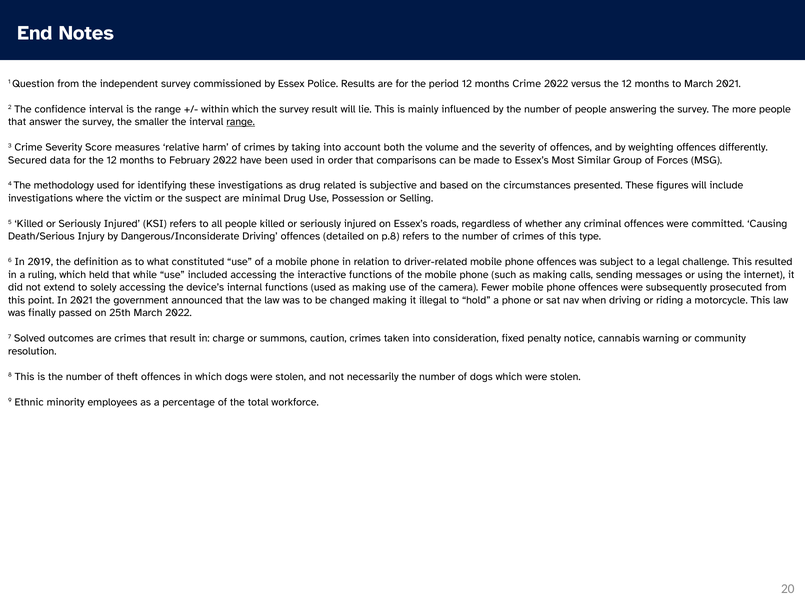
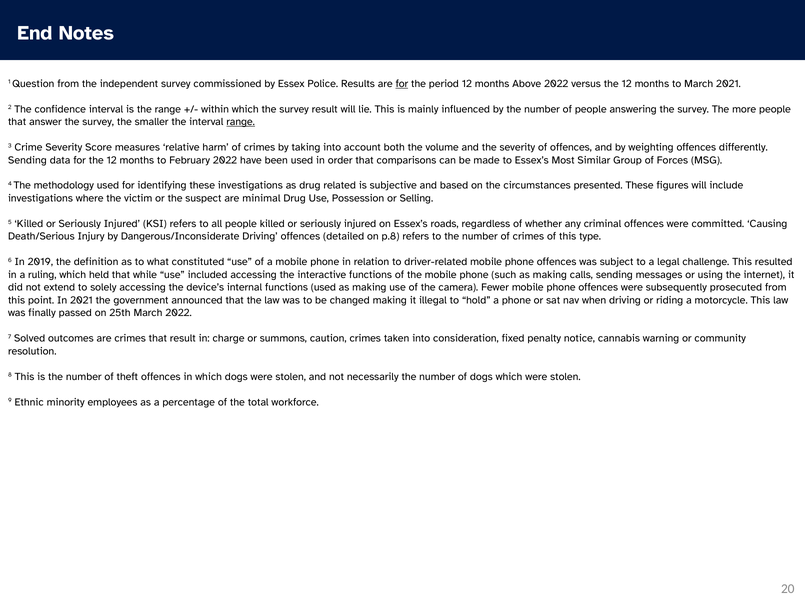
for at (402, 83) underline: none -> present
months Crime: Crime -> Above
Secured at (27, 160): Secured -> Sending
